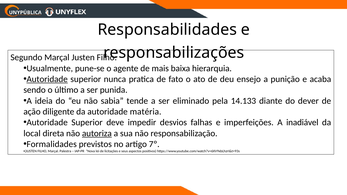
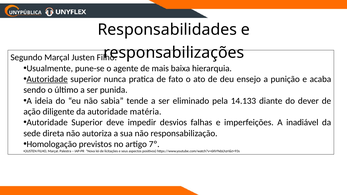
local: local -> sede
autoriza underline: present -> none
Formalidades: Formalidades -> Homologação
